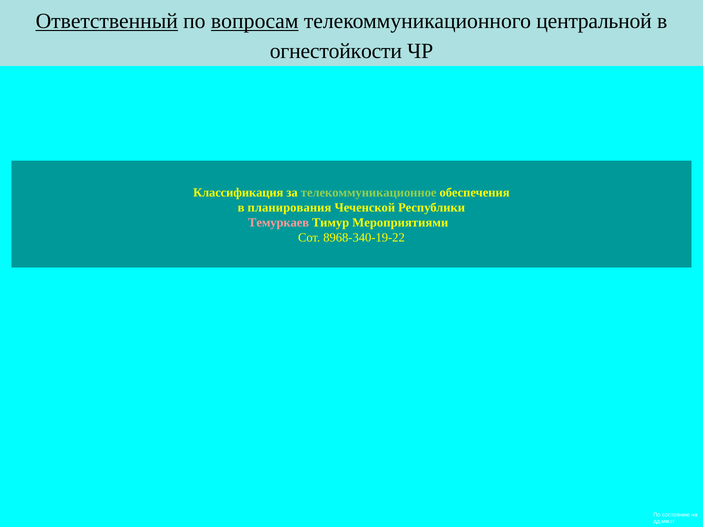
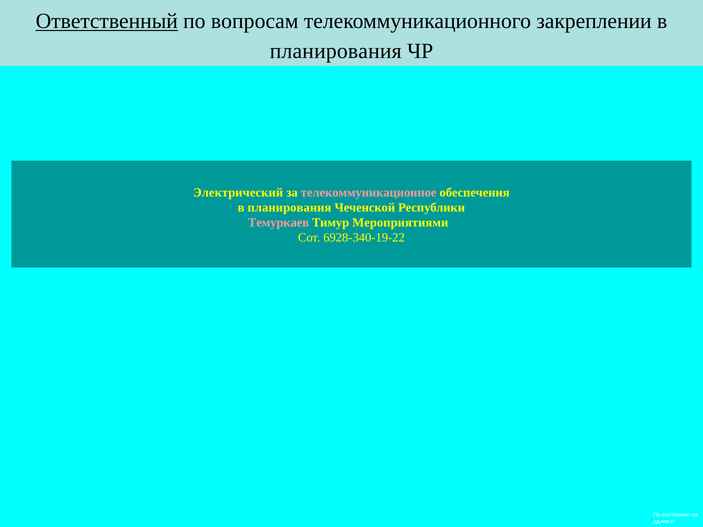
вопросам underline: present -> none
центральной: центральной -> закреплении
огнестойкости at (336, 51): огнестойкости -> планирования
Классификация: Классификация -> Электрический
телекоммуникационное colour: light green -> pink
8968-340-19-22: 8968-340-19-22 -> 6928-340-19-22
